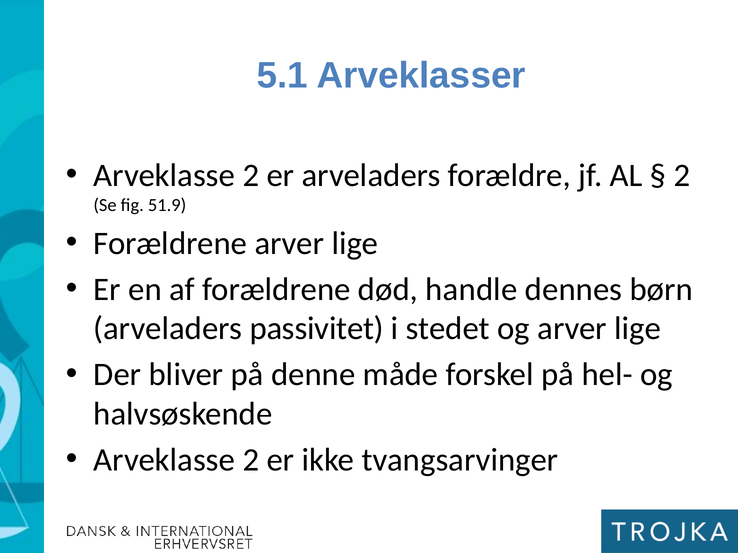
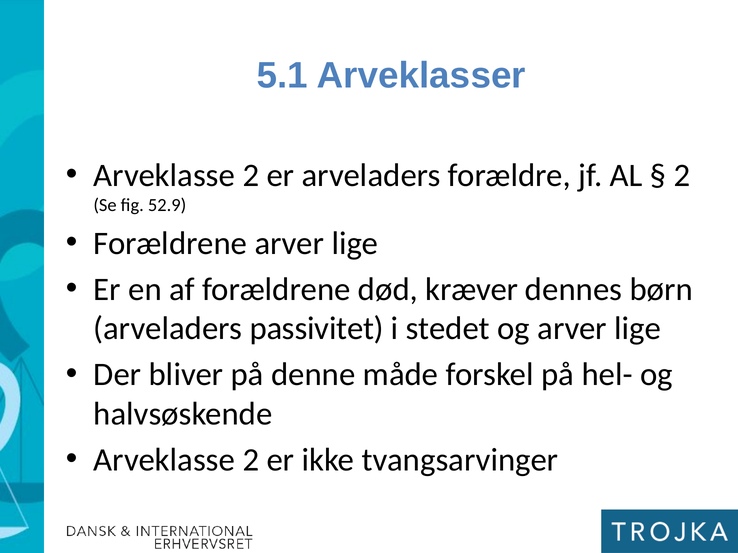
51.9: 51.9 -> 52.9
handle: handle -> kræver
